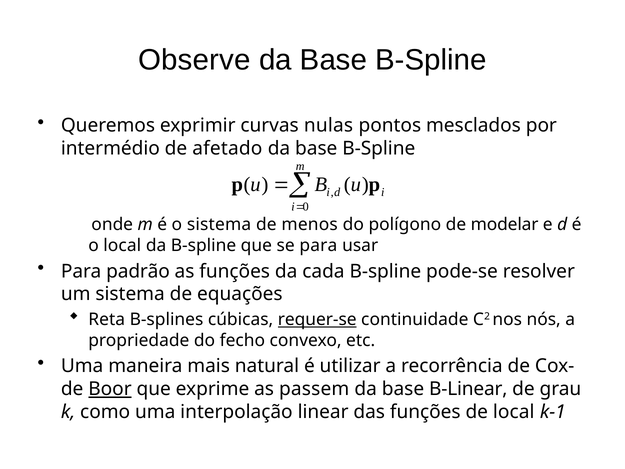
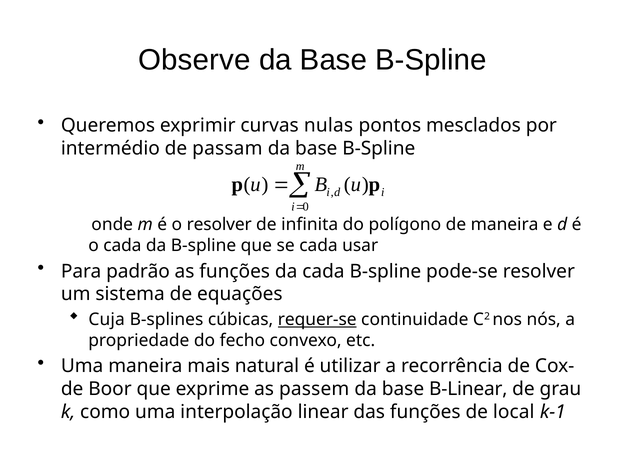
afetado: afetado -> passam
o sistema: sistema -> resolver
menos: menos -> infinita
de modelar: modelar -> maneira
o local: local -> cada
se para: para -> cada
Reta: Reta -> Cuja
Boor underline: present -> none
